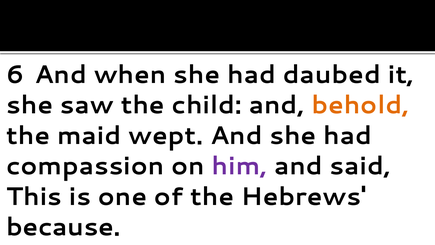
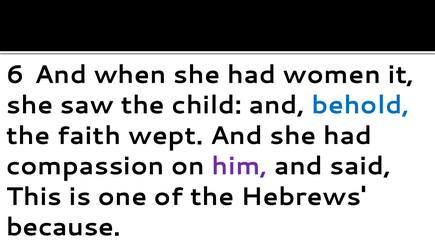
daubed: daubed -> women
behold colour: orange -> blue
maid: maid -> faith
